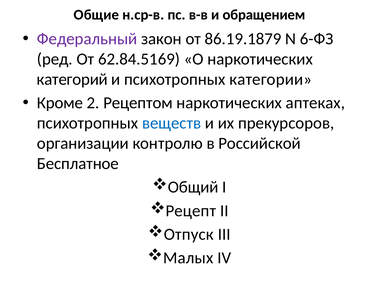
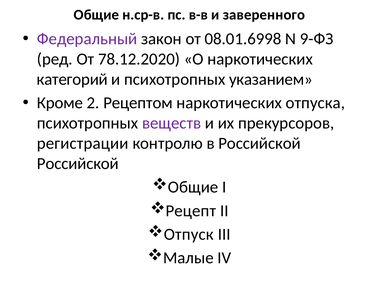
обращением: обращением -> заверенного
86.19.1879: 86.19.1879 -> 08.01.6998
6-ФЗ: 6-ФЗ -> 9-ФЗ
62.84.5169: 62.84.5169 -> 78.12.2020
категории: категории -> указанием
аптеках: аптеках -> отпуска
веществ colour: blue -> purple
организации: организации -> регистрации
Бесплатное at (78, 164): Бесплатное -> Российской
Общий at (193, 187): Общий -> Общие
Малых: Малых -> Малые
